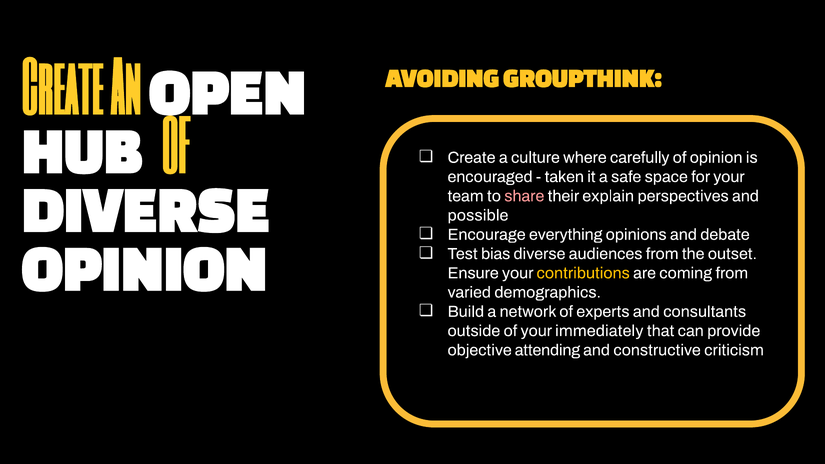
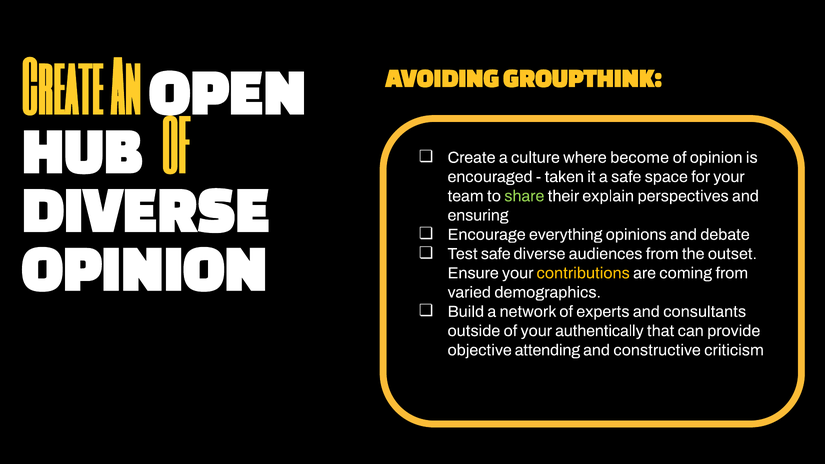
carefully: carefully -> become
share colour: pink -> light green
possible: possible -> ensuring
Test bias: bias -> safe
immediately: immediately -> authentically
